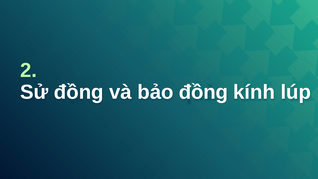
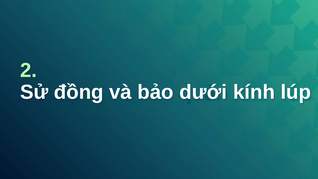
bảo đồng: đồng -> dưới
